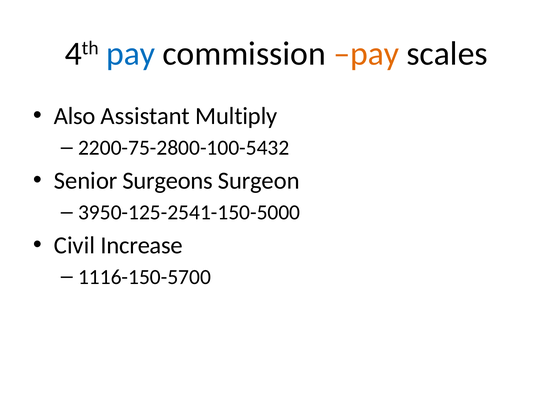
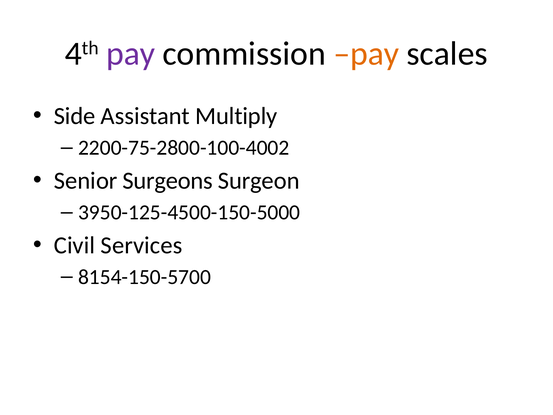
pay at (131, 54) colour: blue -> purple
Also: Also -> Side
2200-75-2800-100-5432: 2200-75-2800-100-5432 -> 2200-75-2800-100-4002
3950-125-2541-150-5000: 3950-125-2541-150-5000 -> 3950-125-4500-150-5000
Increase: Increase -> Services
1116-150-5700: 1116-150-5700 -> 8154-150-5700
